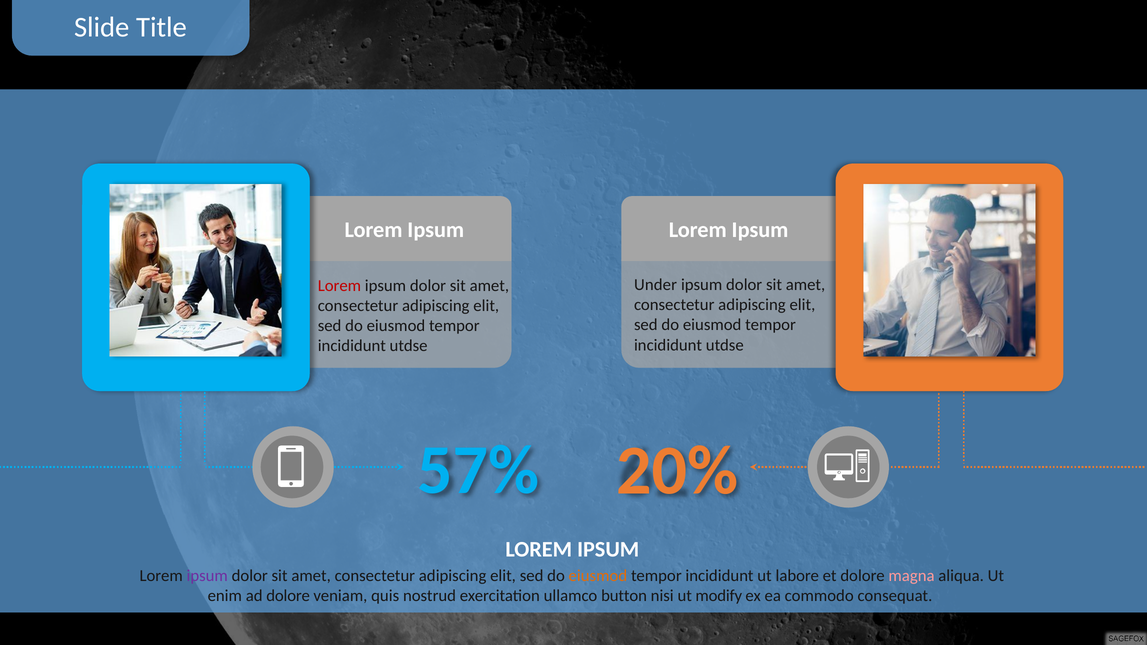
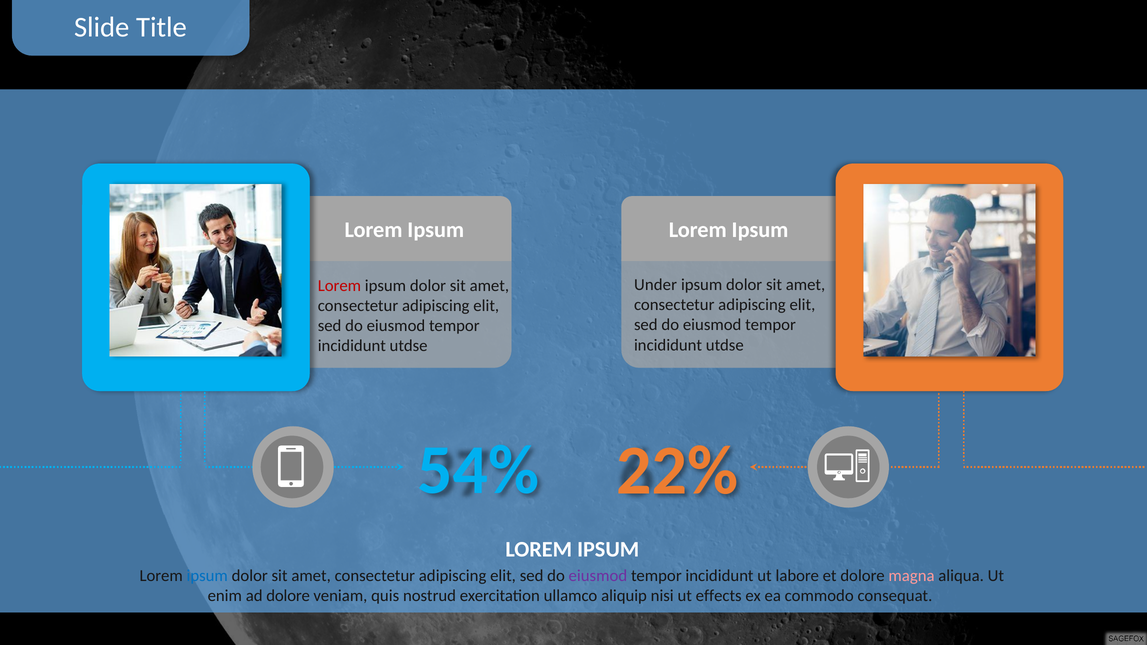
57%: 57% -> 54%
20%: 20% -> 22%
ipsum at (207, 576) colour: purple -> blue
eiusmod at (598, 576) colour: orange -> purple
button: button -> aliquip
modify: modify -> effects
